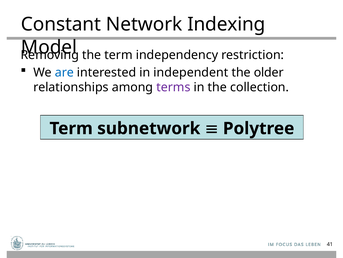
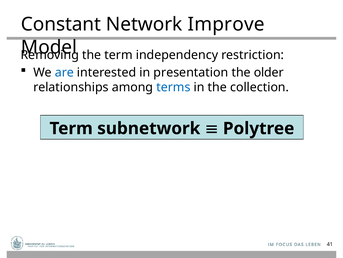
Indexing: Indexing -> Improve
independent: independent -> presentation
terms colour: purple -> blue
